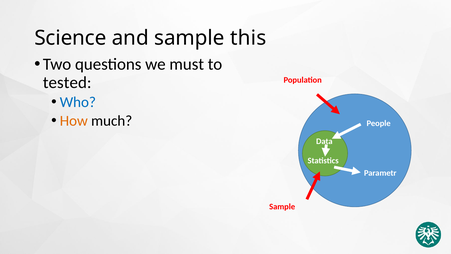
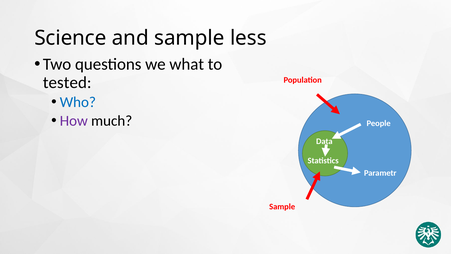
this: this -> less
must: must -> what
How colour: orange -> purple
